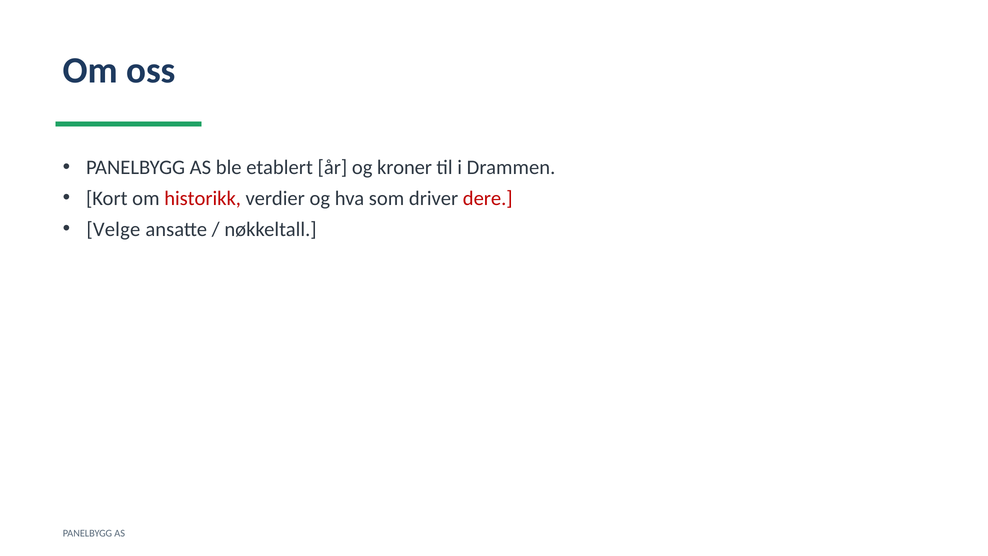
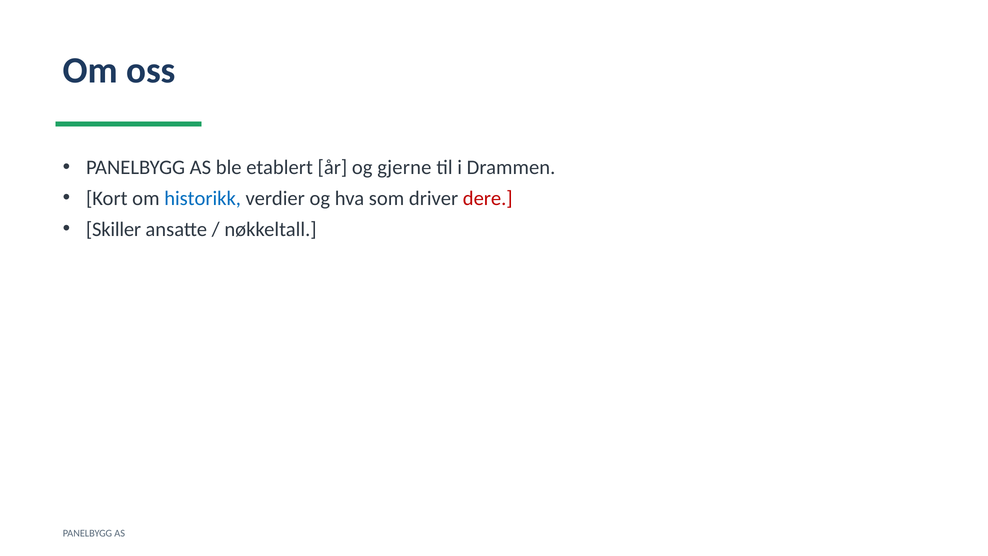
kroner: kroner -> gjerne
historikk colour: red -> blue
Velge: Velge -> Skiller
